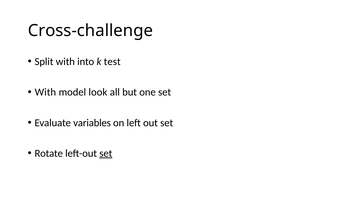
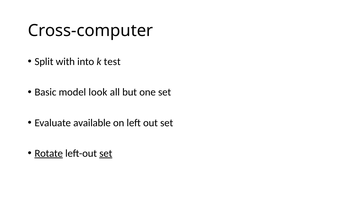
Cross-challenge: Cross-challenge -> Cross-computer
With at (45, 92): With -> Basic
variables: variables -> available
Rotate underline: none -> present
